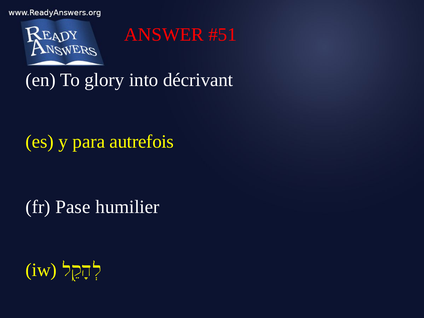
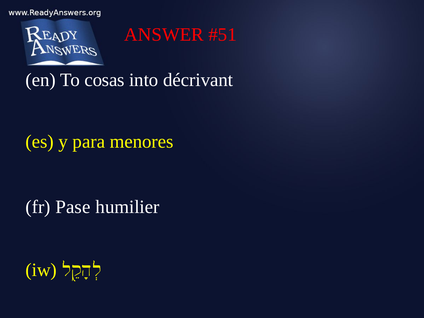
glory: glory -> cosas
autrefois: autrefois -> menores
